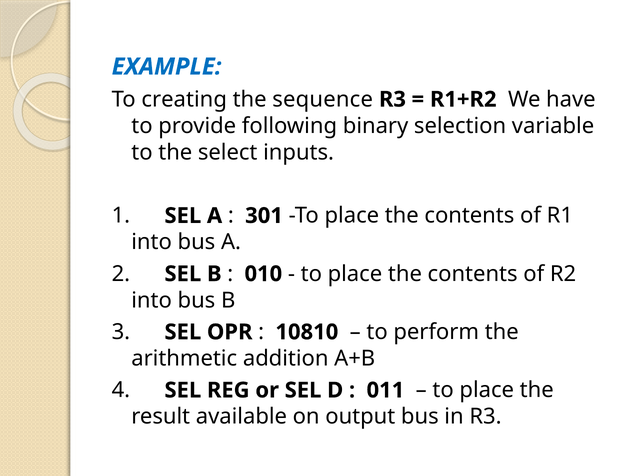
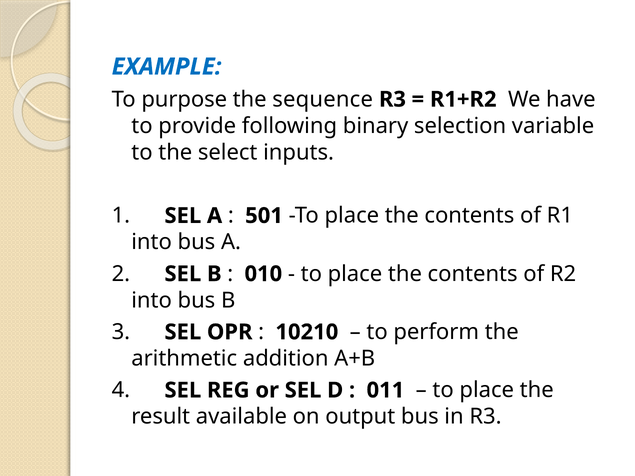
creating: creating -> purpose
301: 301 -> 501
10810: 10810 -> 10210
